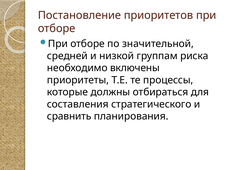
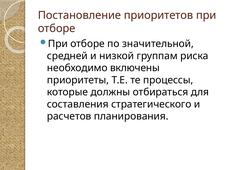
сравнить: сравнить -> расчетов
